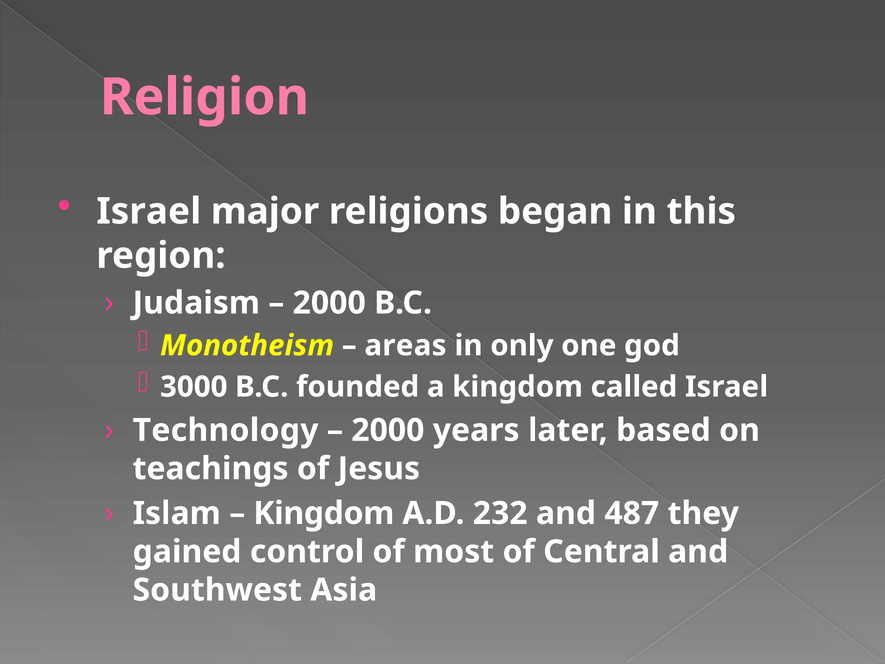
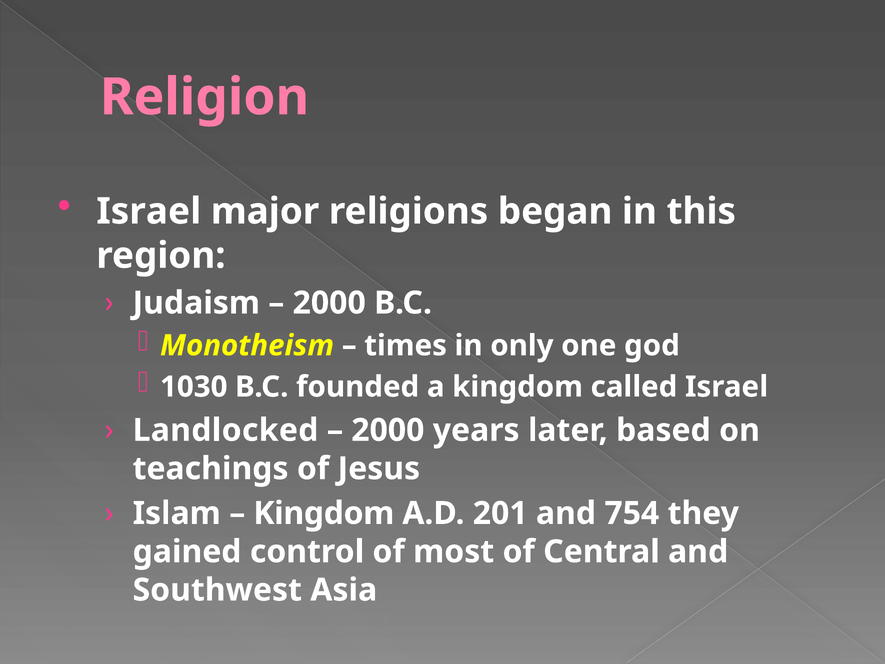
areas: areas -> times
3000: 3000 -> 1030
Technology: Technology -> Landlocked
232: 232 -> 201
487: 487 -> 754
